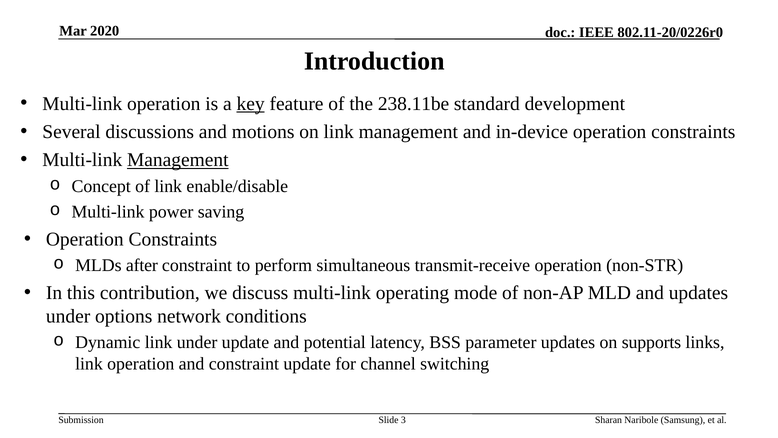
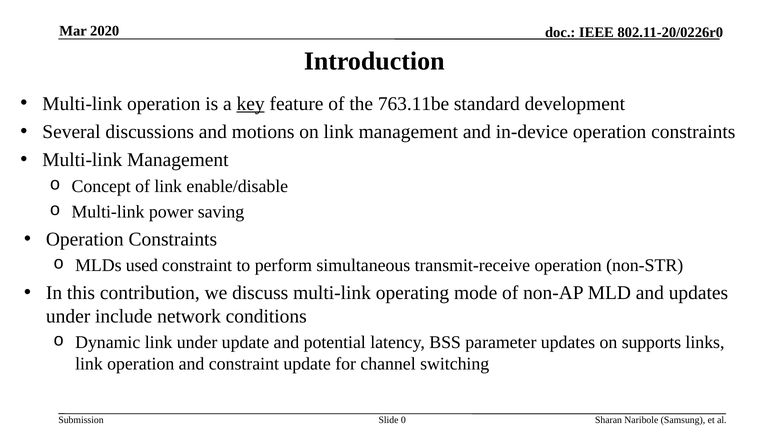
238.11be: 238.11be -> 763.11be
Management at (178, 160) underline: present -> none
after: after -> used
options: options -> include
3: 3 -> 0
